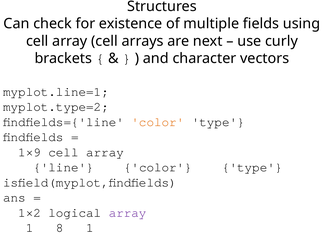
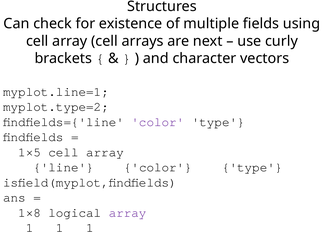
color at (158, 122) colour: orange -> purple
1×9: 1×9 -> 1×5
1×2: 1×2 -> 1×8
8 at (60, 228): 8 -> 1
